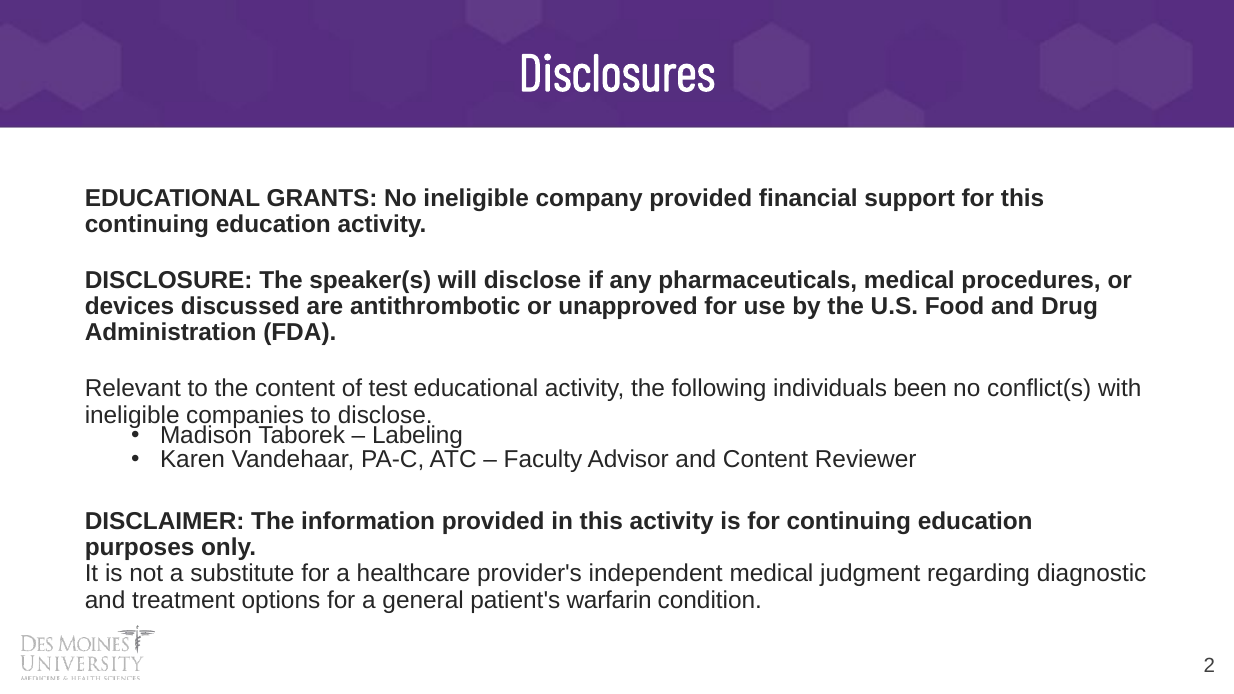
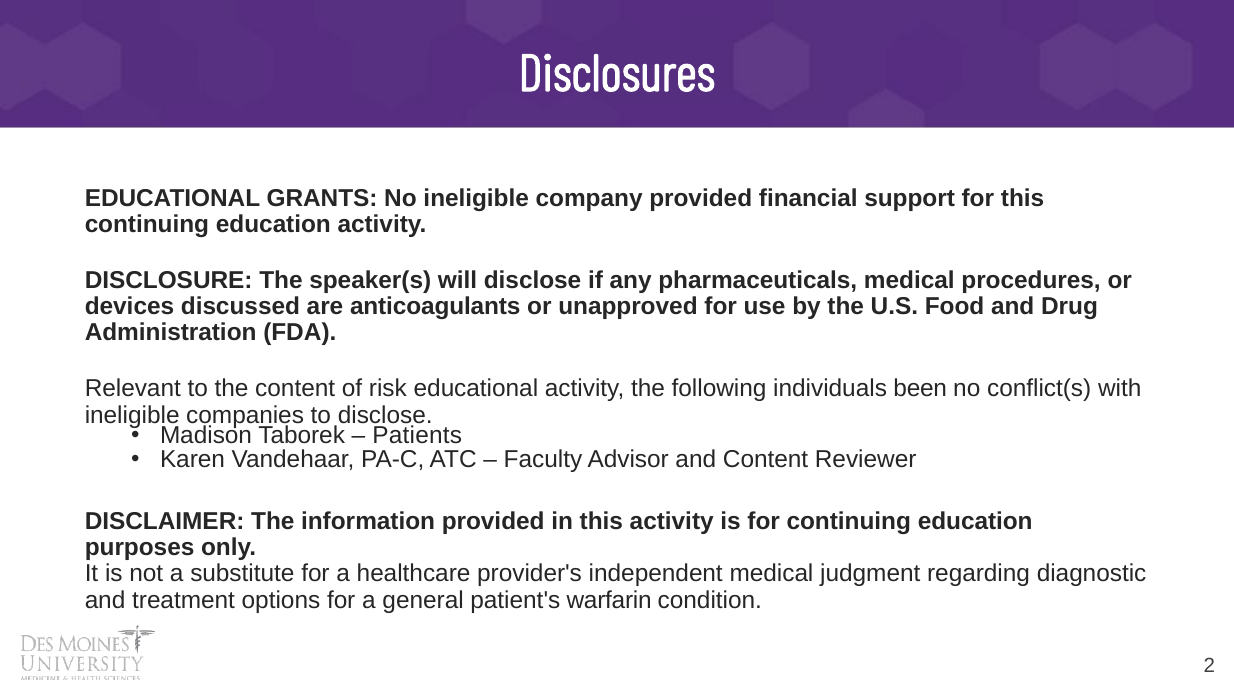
antithrombotic: antithrombotic -> anticoagulants
test: test -> risk
Labeling: Labeling -> Patients
